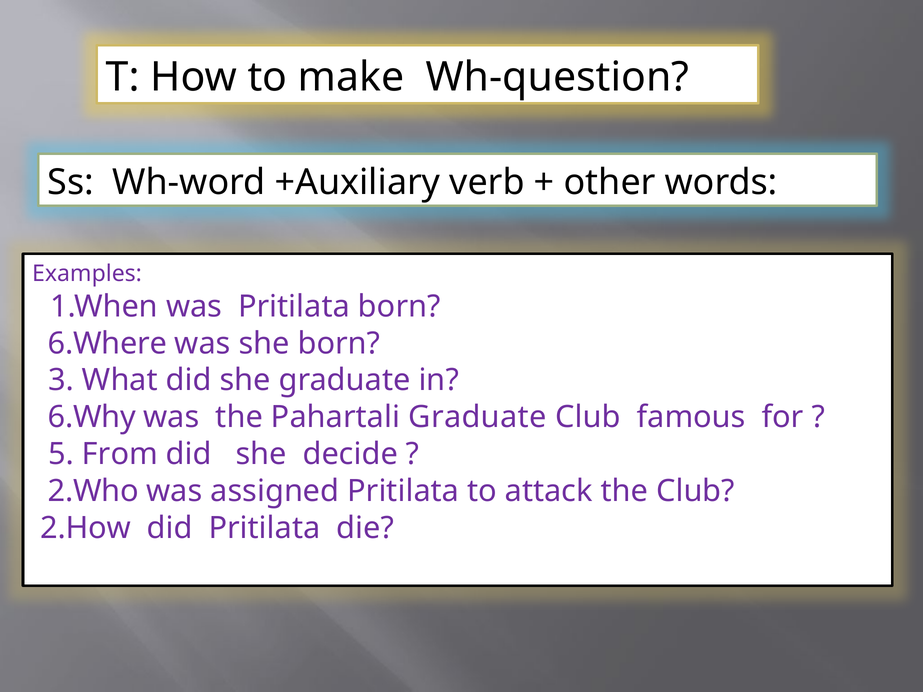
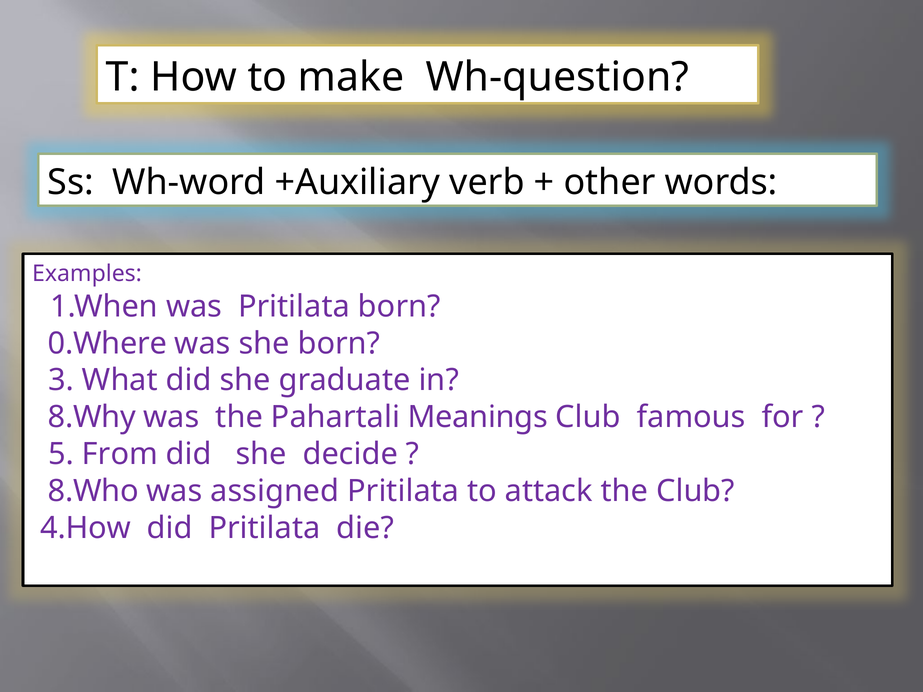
6.Where: 6.Where -> 0.Where
6.Why: 6.Why -> 8.Why
Pahartali Graduate: Graduate -> Meanings
2.Who: 2.Who -> 8.Who
2.How: 2.How -> 4.How
